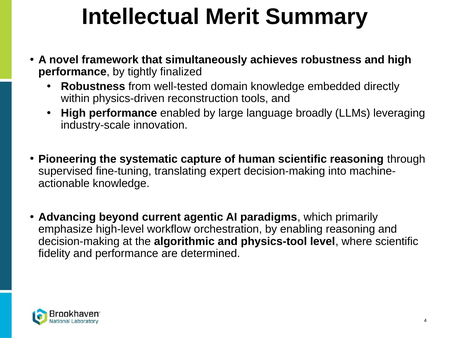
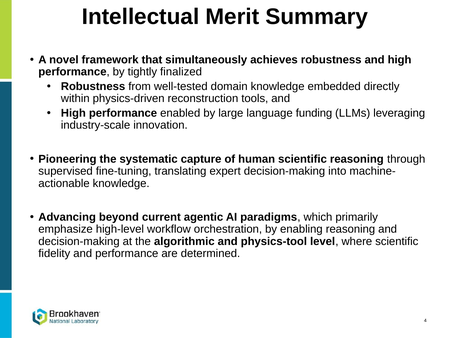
broadly: broadly -> funding
